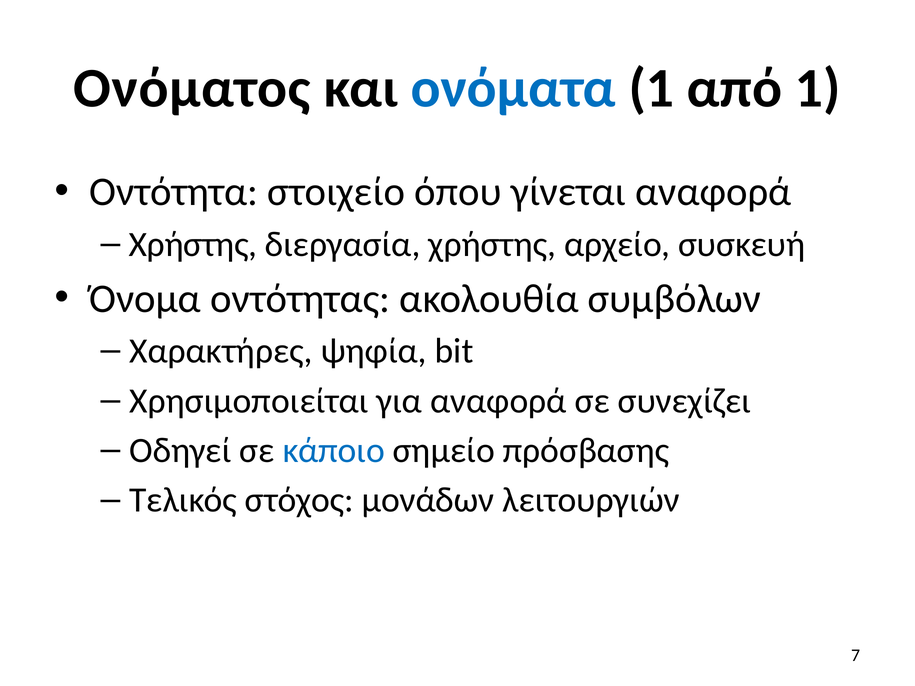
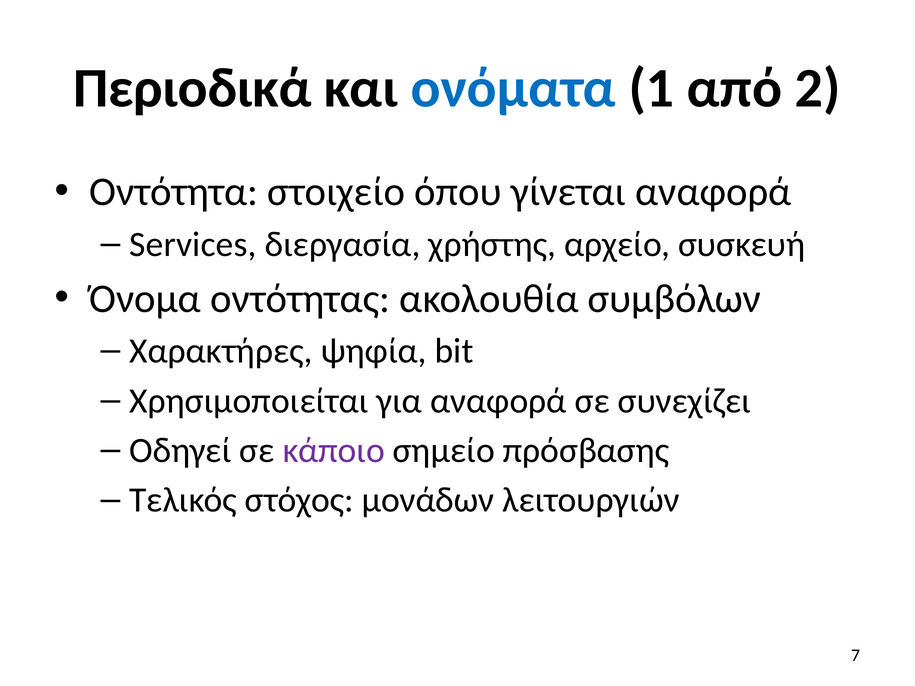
Ονόματος: Ονόματος -> Περιοδικά
από 1: 1 -> 2
Χρήστης at (193, 244): Χρήστης -> Services
κάποιο colour: blue -> purple
